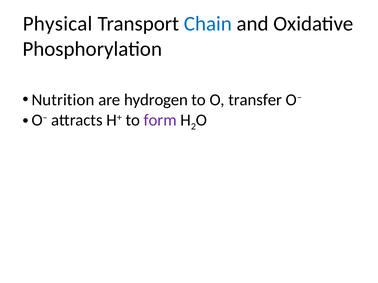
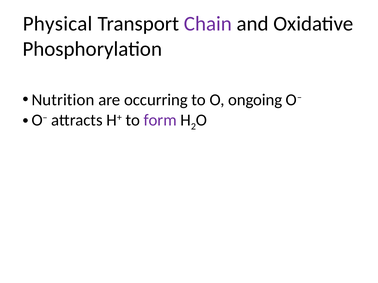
Chain colour: blue -> purple
hydrogen: hydrogen -> occurring
transfer: transfer -> ongoing
